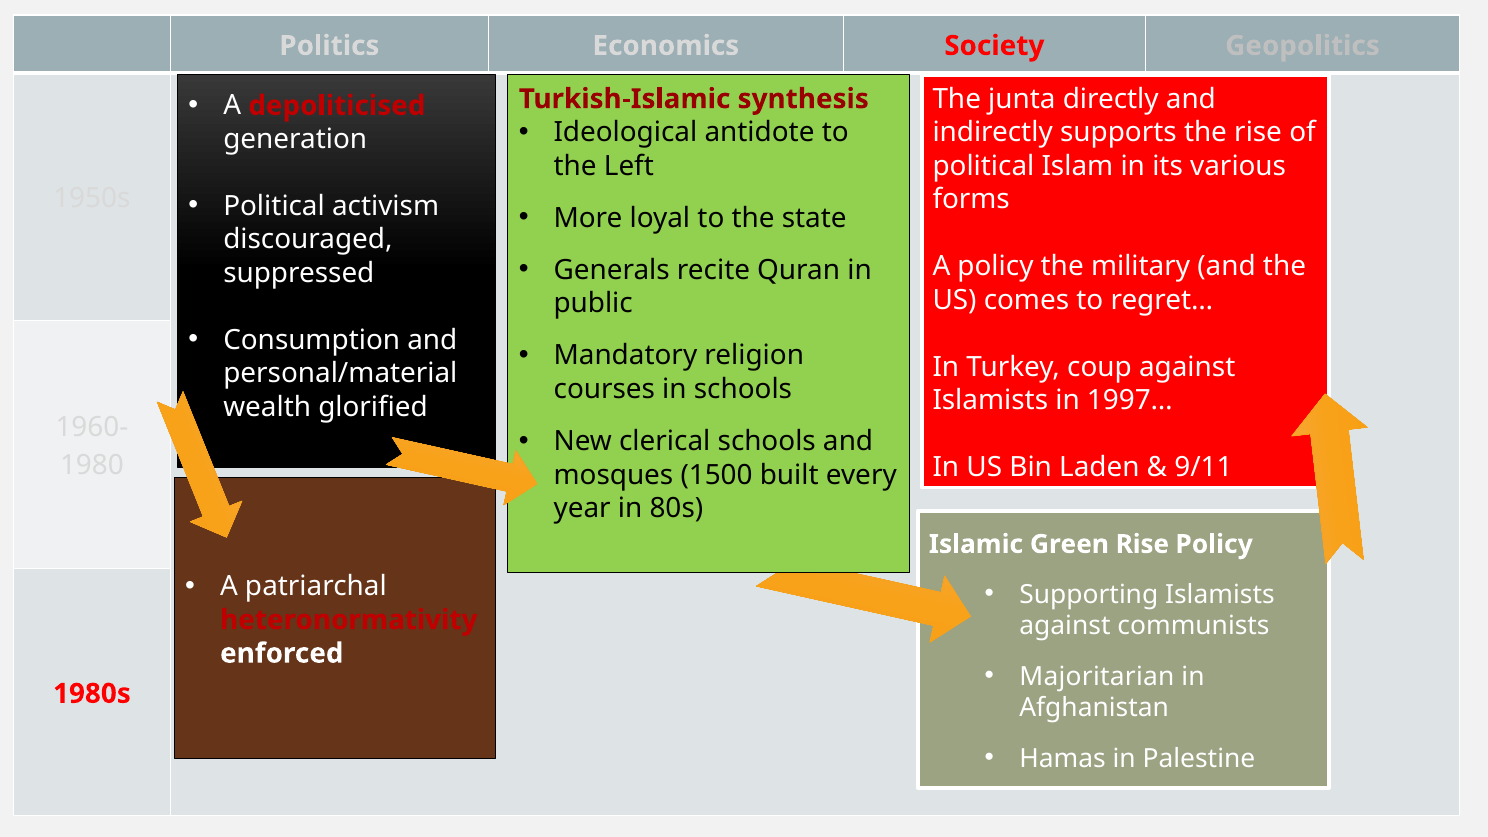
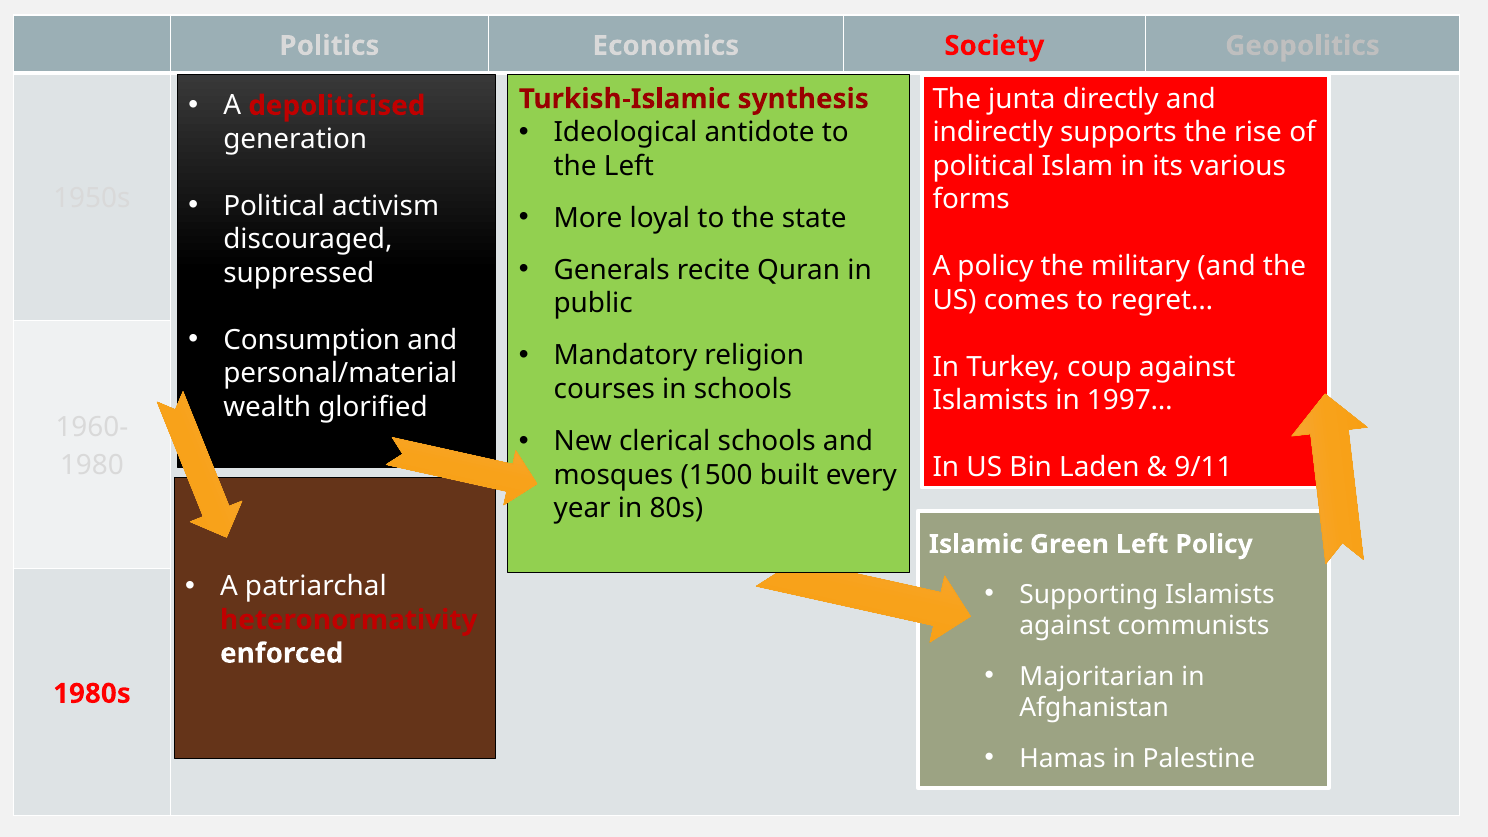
Green Rise: Rise -> Left
